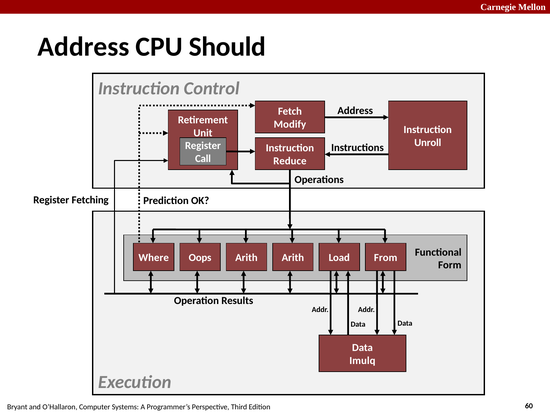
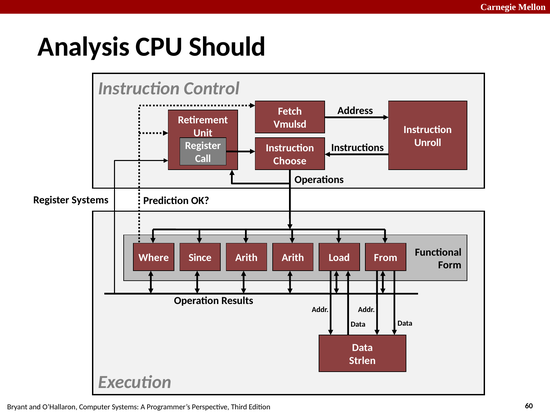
Address at (83, 47): Address -> Analysis
Modify: Modify -> Vmulsd
Reduce: Reduce -> Choose
Register Fetching: Fetching -> Systems
Oops: Oops -> Since
Imulq: Imulq -> Strlen
